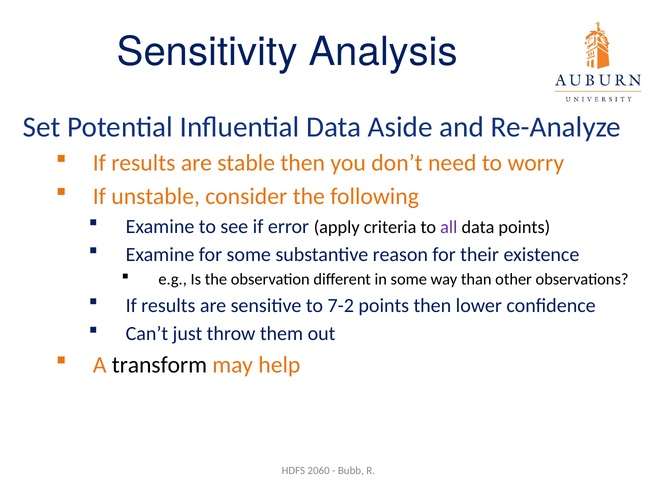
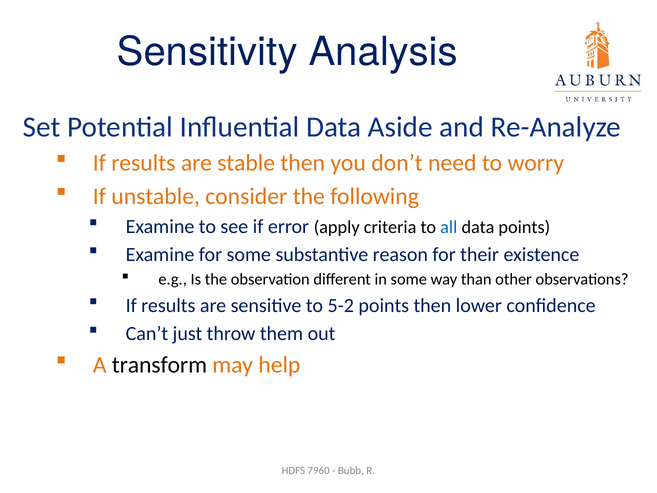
all colour: purple -> blue
7-2: 7-2 -> 5-2
2060: 2060 -> 7960
